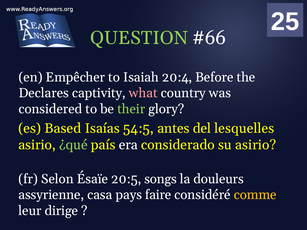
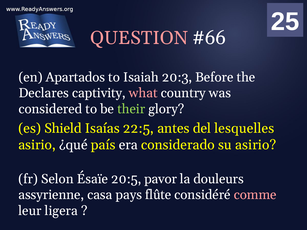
QUESTION colour: light green -> pink
Empêcher: Empêcher -> Apartados
20:4: 20:4 -> 20:3
Based: Based -> Shield
54:5: 54:5 -> 22:5
¿qué colour: light green -> white
songs: songs -> pavor
faire: faire -> flûte
comme colour: yellow -> pink
dirige: dirige -> ligera
